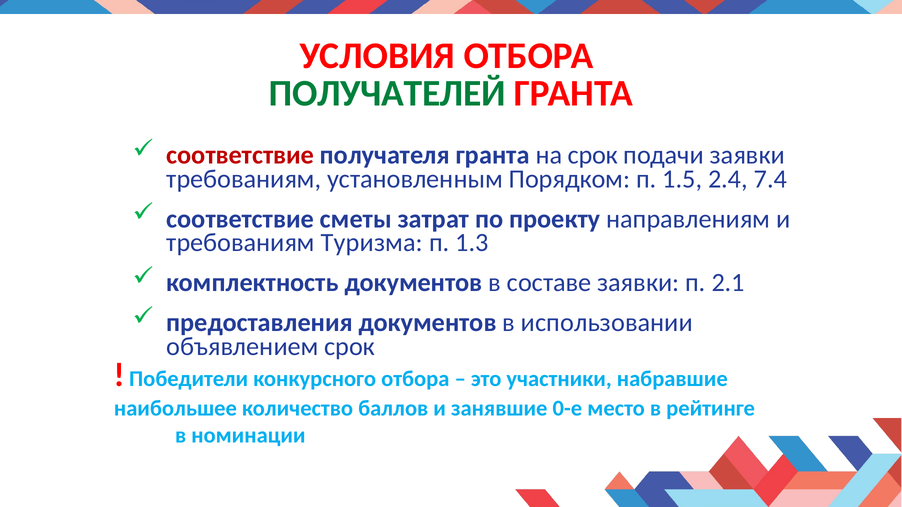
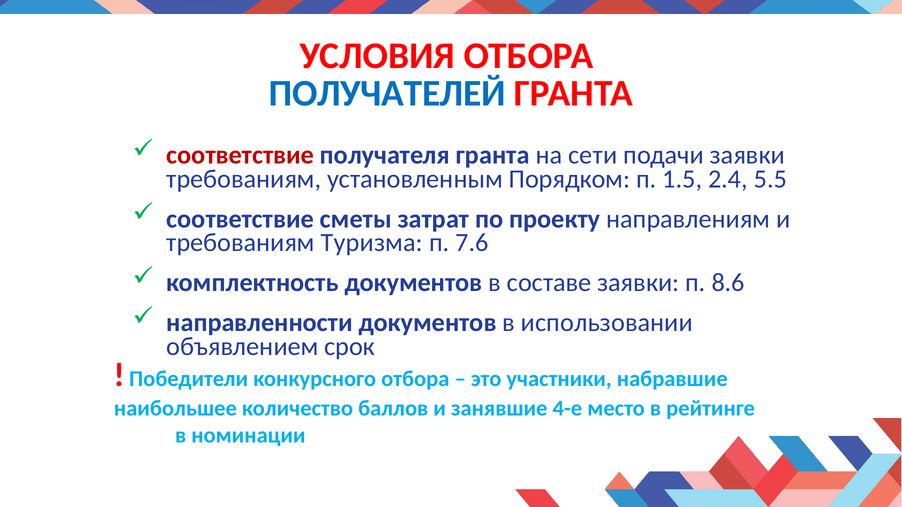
ПОЛУЧАТЕЛЕЙ colour: green -> blue
на срок: срок -> сети
7.4: 7.4 -> 5.5
1.3: 1.3 -> 7.6
2.1: 2.1 -> 8.6
предоставления: предоставления -> направленности
0-е: 0-е -> 4-е
